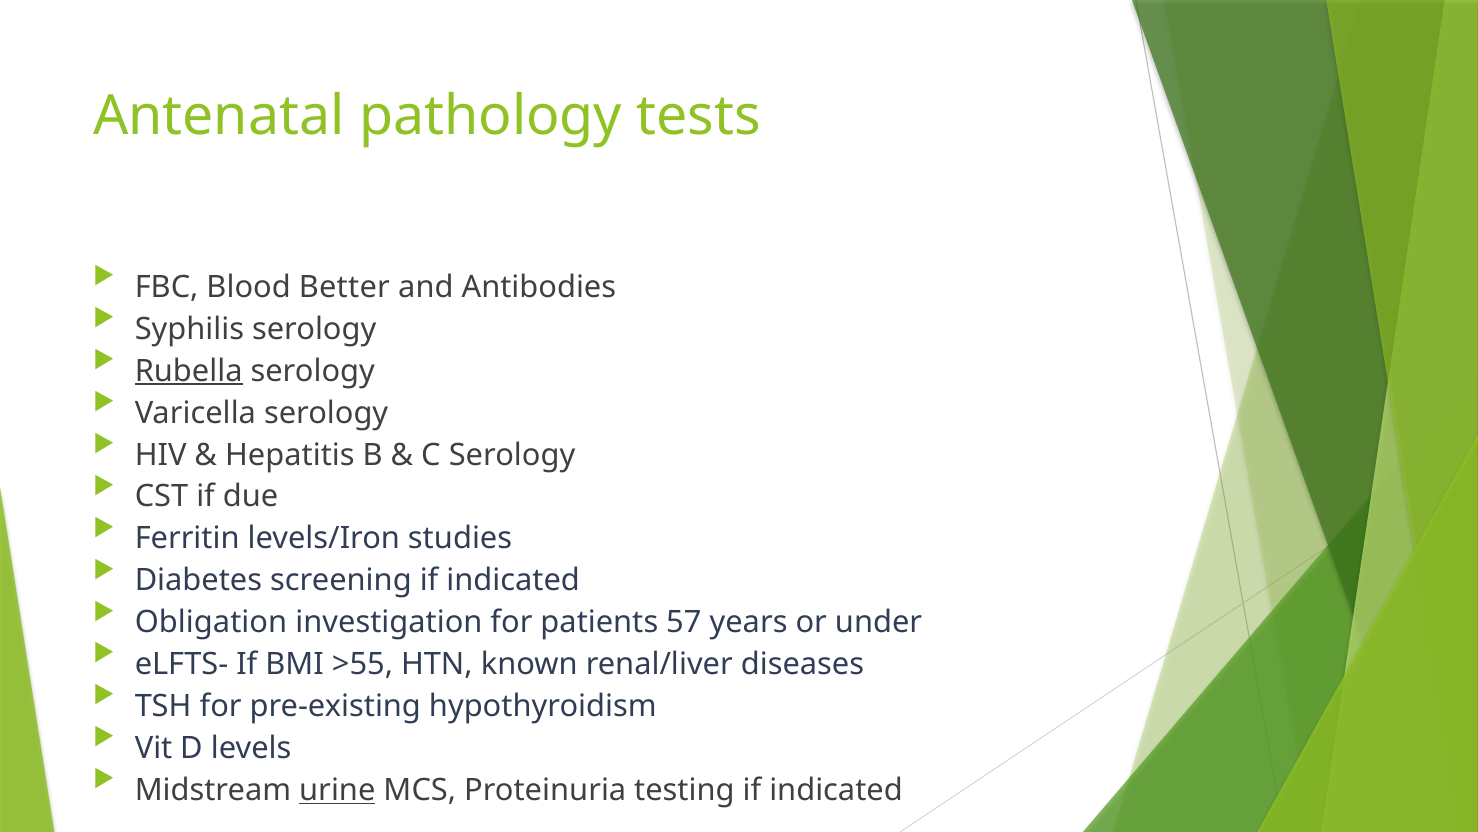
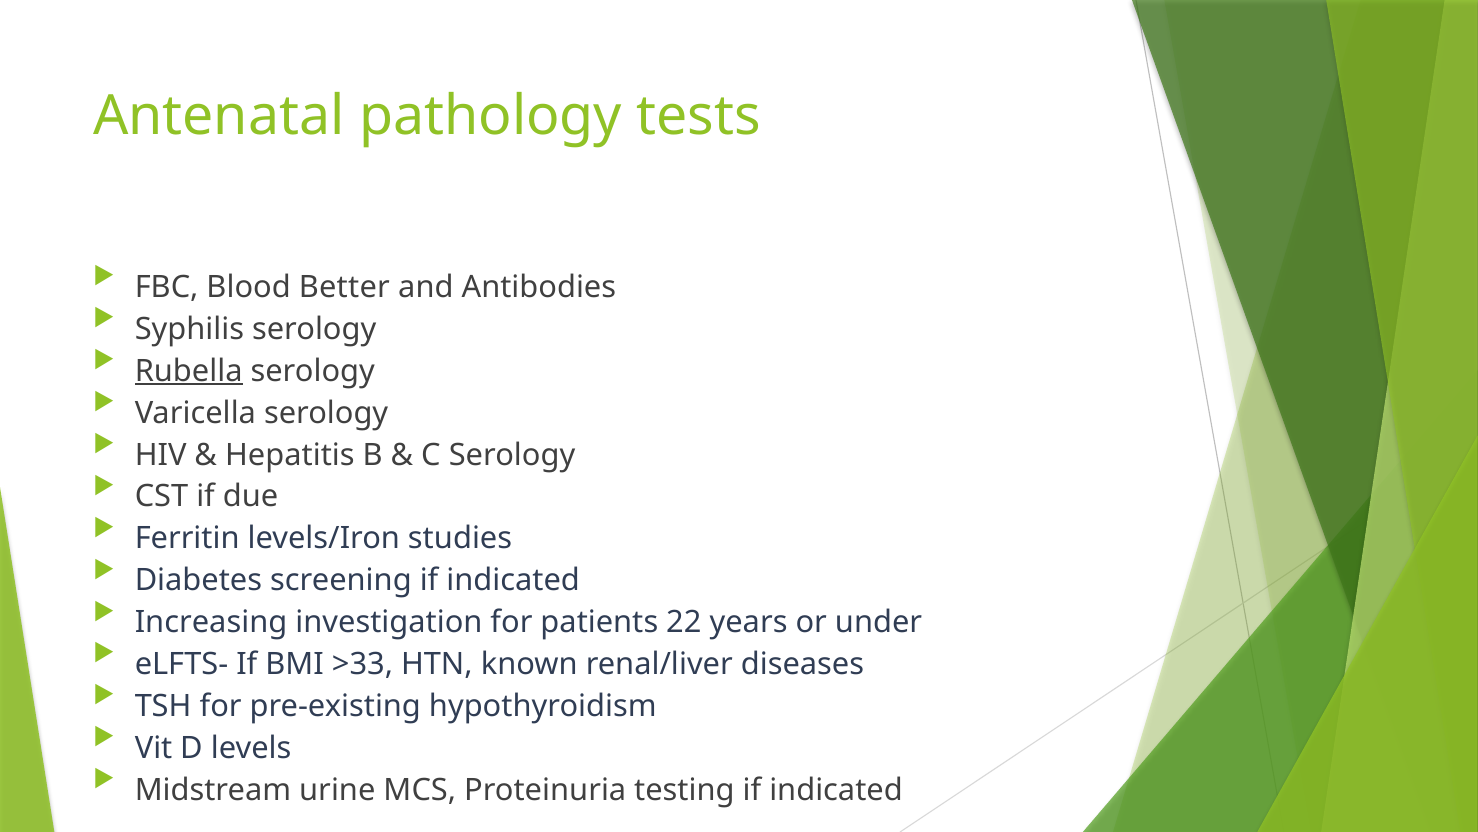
Obligation: Obligation -> Increasing
57: 57 -> 22
>55: >55 -> >33
urine underline: present -> none
